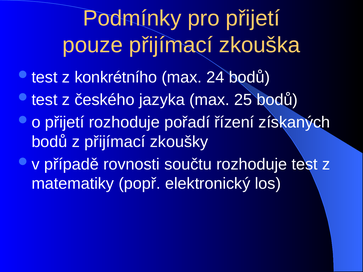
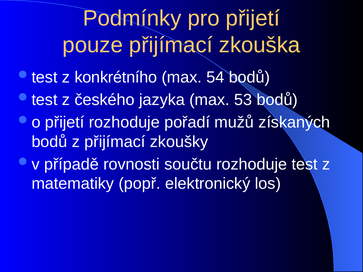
24: 24 -> 54
25: 25 -> 53
řízení: řízení -> mužů
